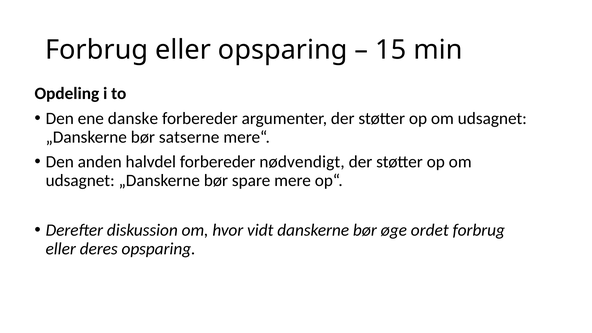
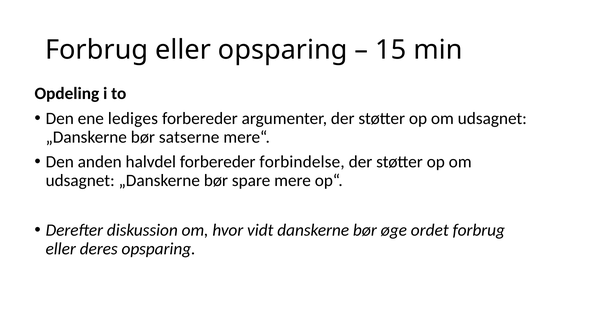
danske: danske -> lediges
nødvendigt: nødvendigt -> forbindelse
